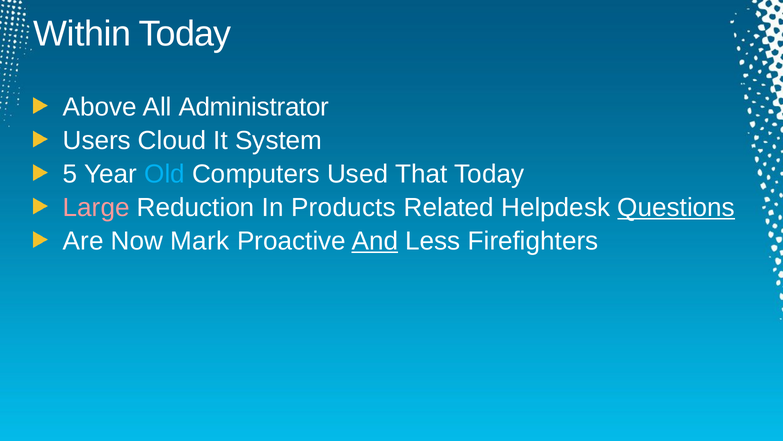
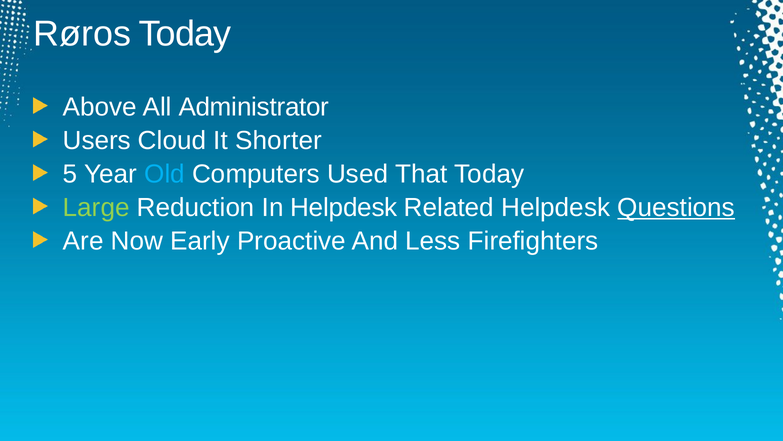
Within: Within -> Røros
System: System -> Shorter
Large colour: pink -> light green
In Products: Products -> Helpdesk
Mark: Mark -> Early
And underline: present -> none
